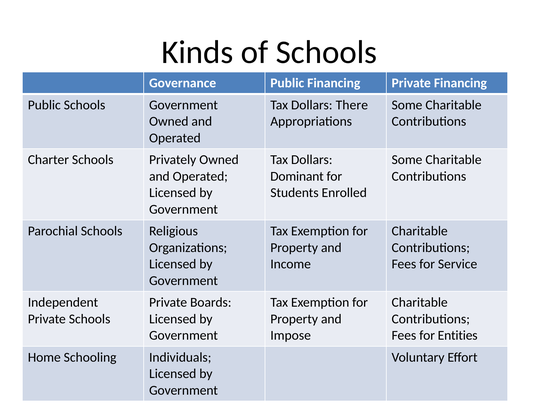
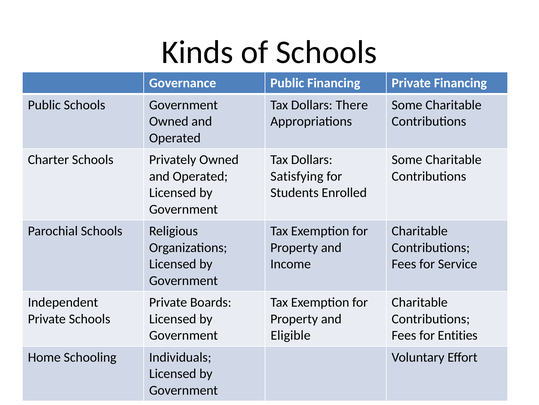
Dominant: Dominant -> Satisfying
Impose: Impose -> Eligible
